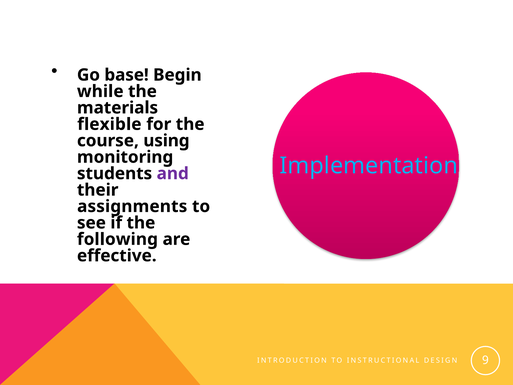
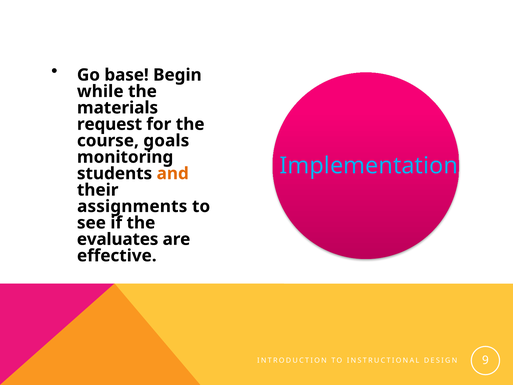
flexible: flexible -> request
using: using -> goals
and colour: purple -> orange
following: following -> evaluates
